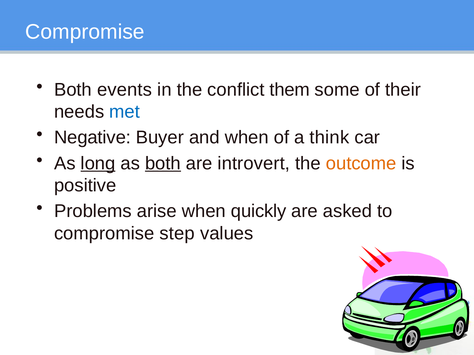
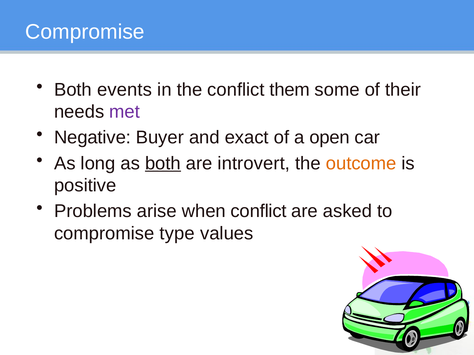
met colour: blue -> purple
and when: when -> exact
think: think -> open
long underline: present -> none
when quickly: quickly -> conflict
step: step -> type
